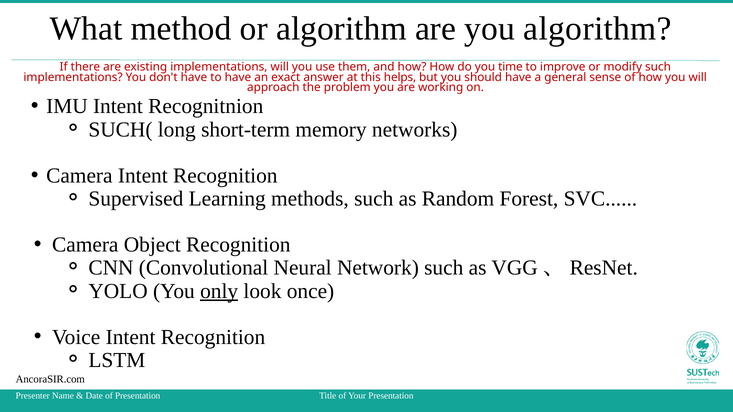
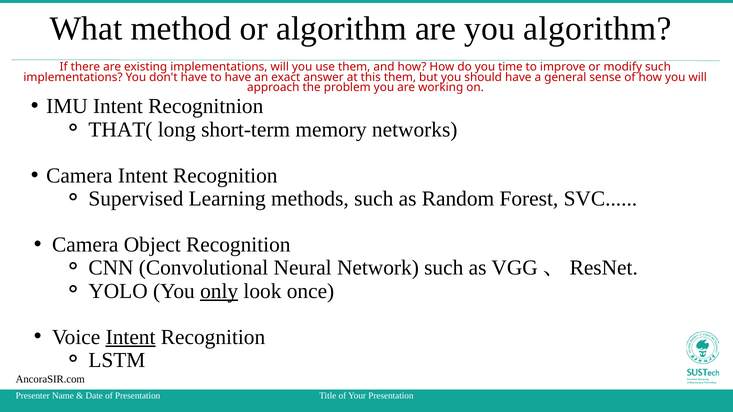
this helps: helps -> them
SUCH(: SUCH( -> THAT(
Intent at (131, 337) underline: none -> present
